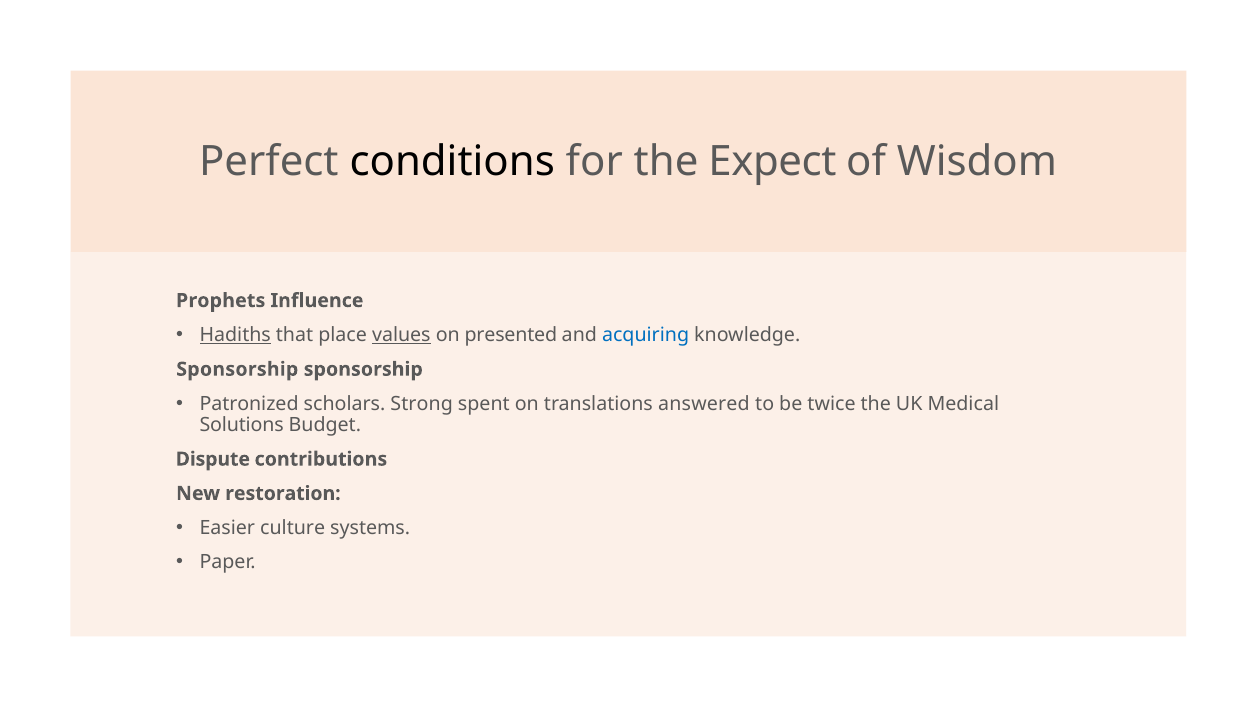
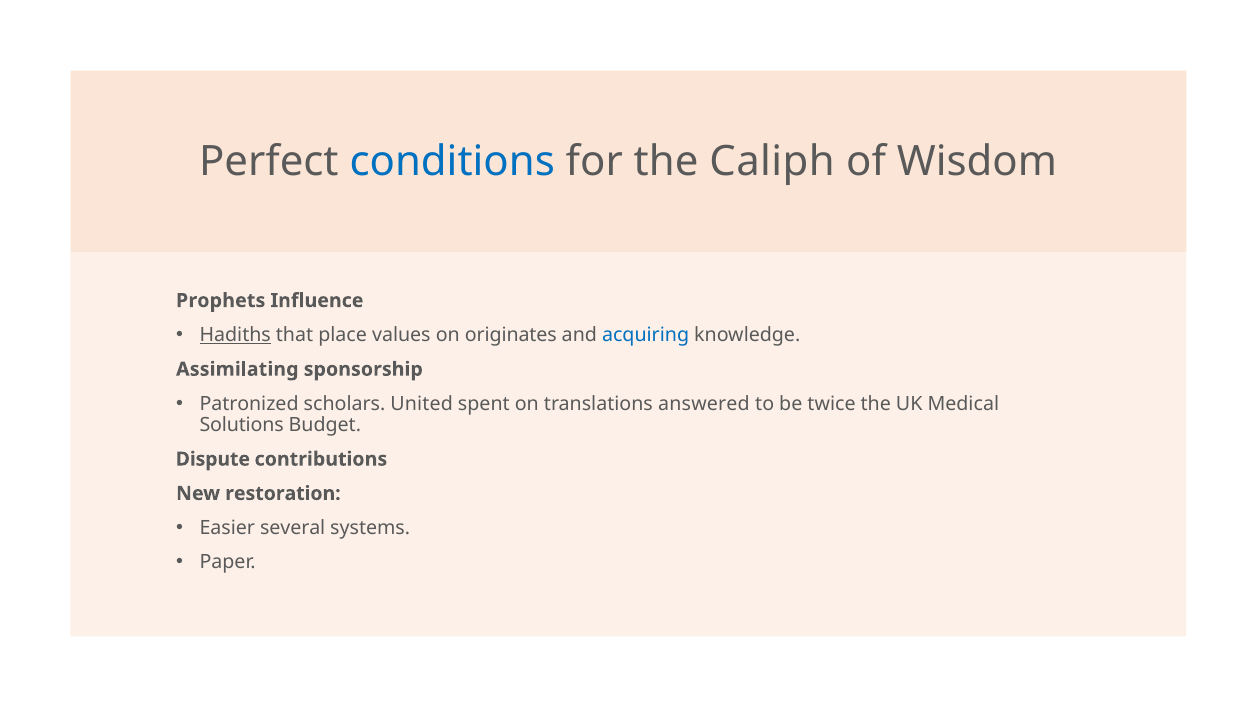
conditions colour: black -> blue
Expect: Expect -> Caliph
values underline: present -> none
presented: presented -> originates
Sponsorship at (237, 369): Sponsorship -> Assimilating
Strong: Strong -> United
culture: culture -> several
